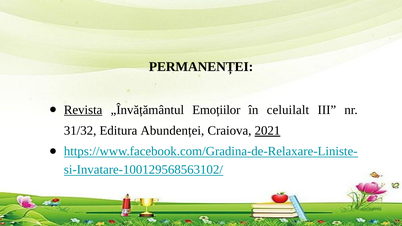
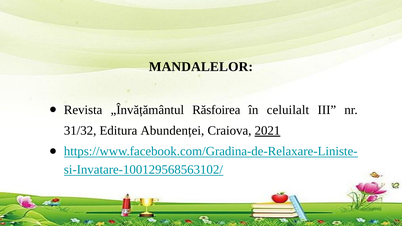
PERMANENȚEI: PERMANENȚEI -> MANDALELOR
Revista underline: present -> none
Emoțiilor: Emoțiilor -> Răsfoirea
